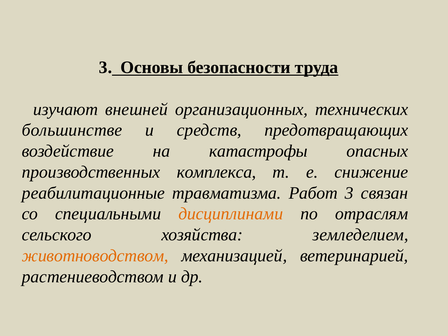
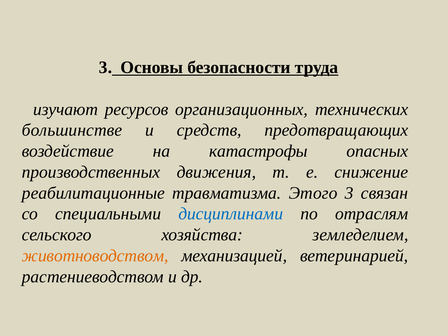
внешней: внешней -> ресурсов
комплекса: комплекса -> движения
Работ: Работ -> Этого
дисциплинами colour: orange -> blue
